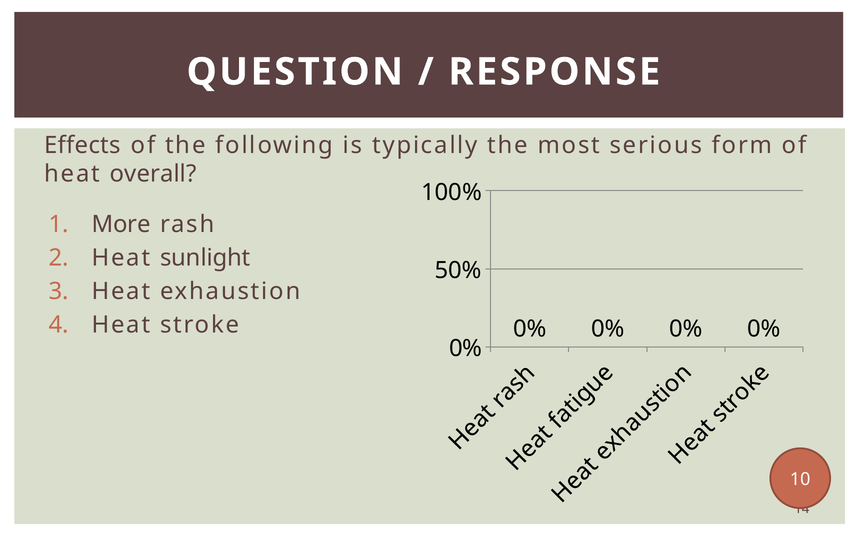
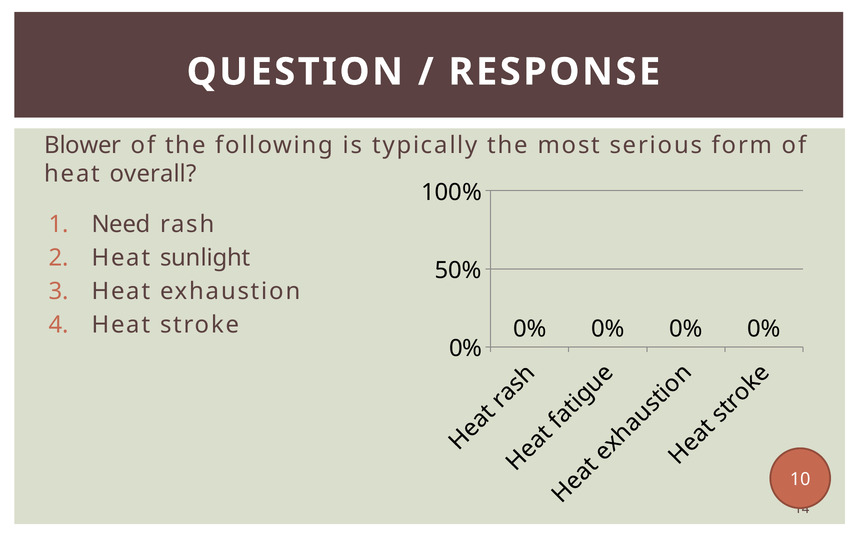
Effects: Effects -> Blower
More: More -> Need
